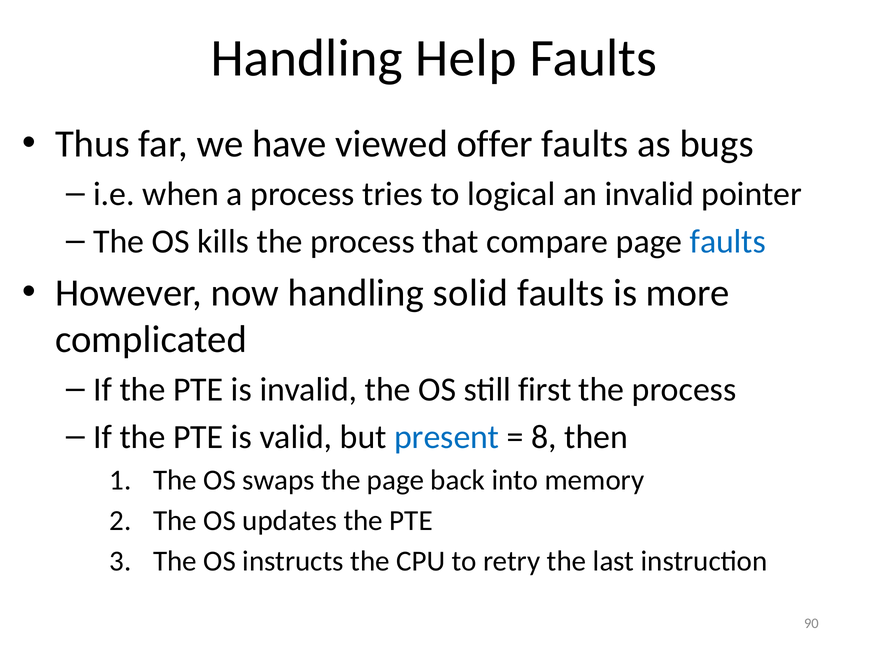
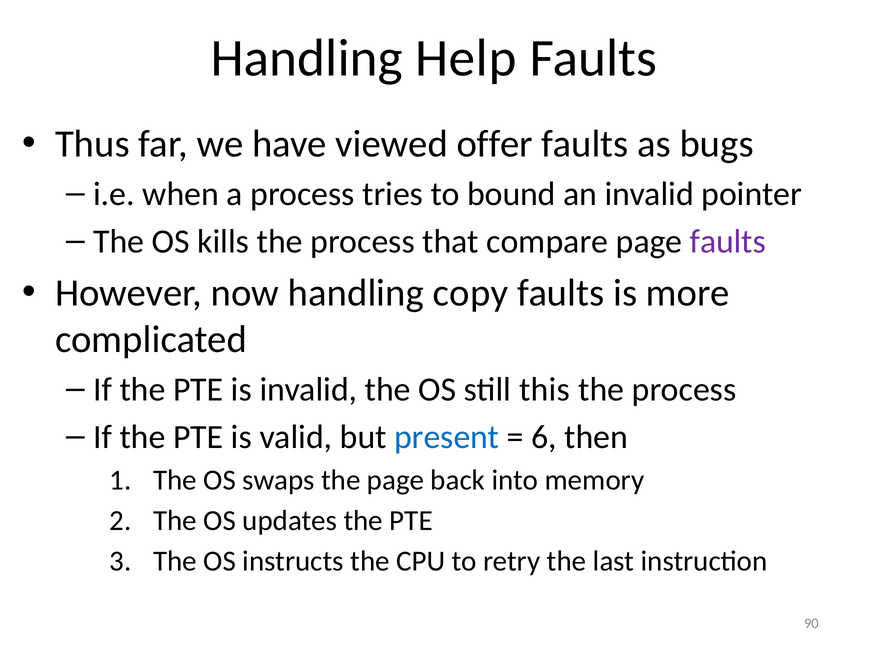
logical: logical -> bound
faults at (728, 242) colour: blue -> purple
solid: solid -> copy
first: first -> this
8: 8 -> 6
